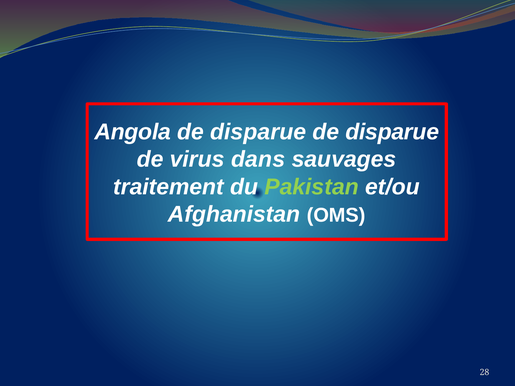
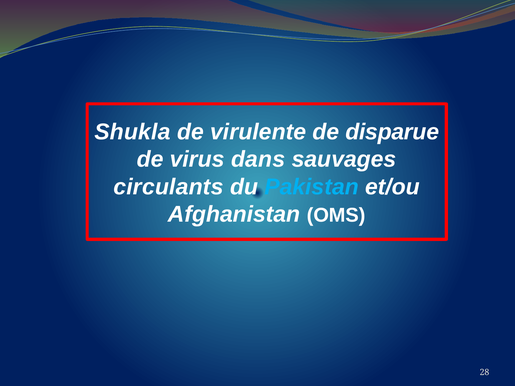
Angola: Angola -> Shukla
disparue at (258, 132): disparue -> virulente
traitement: traitement -> circulants
Pakistan colour: light green -> light blue
